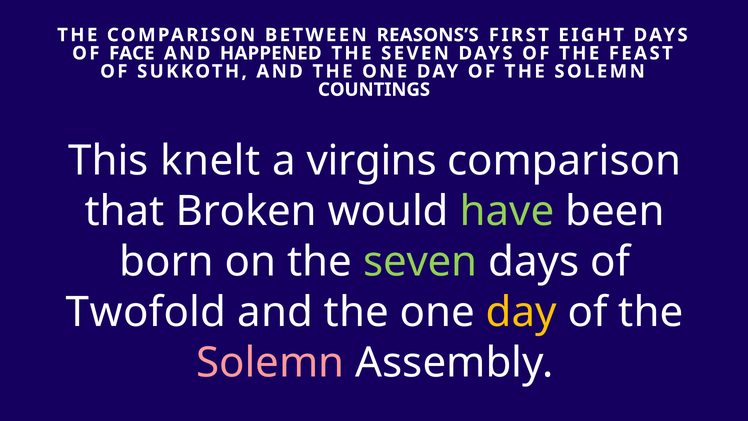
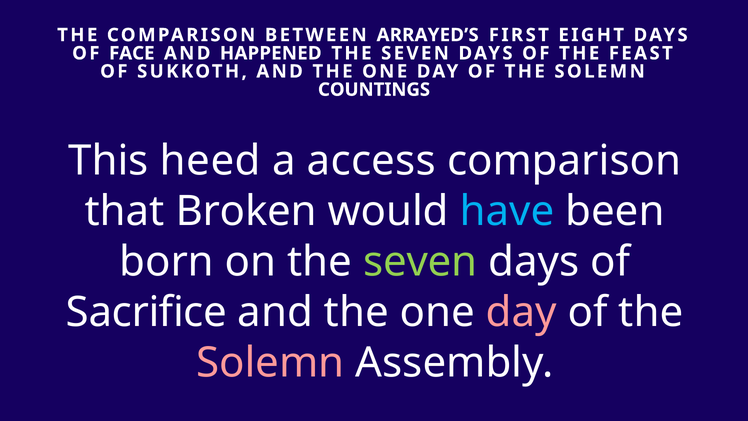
REASONS’S: REASONS’S -> ARRAYED’S
knelt: knelt -> heed
virgins: virgins -> access
have colour: light green -> light blue
Twofold: Twofold -> Sacrifice
day at (521, 312) colour: yellow -> pink
